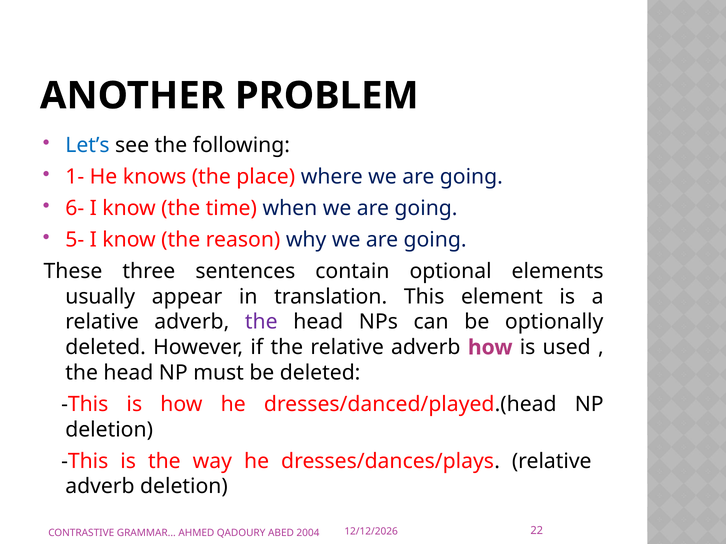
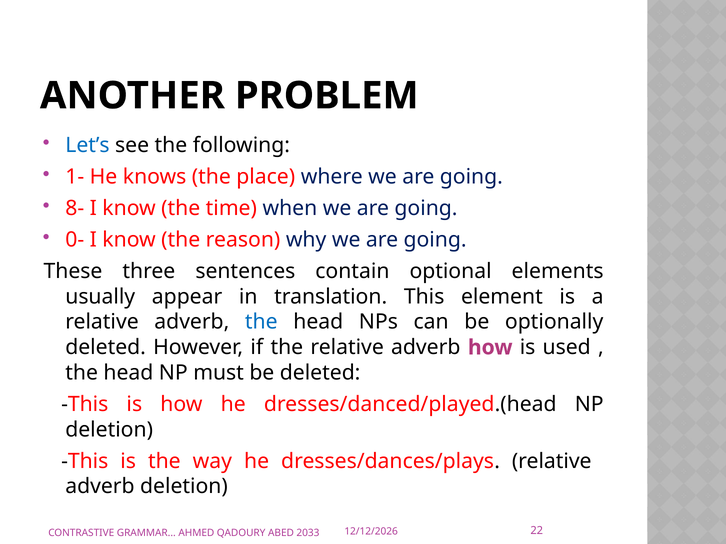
6-: 6- -> 8-
5-: 5- -> 0-
the at (261, 322) colour: purple -> blue
2004: 2004 -> 2033
